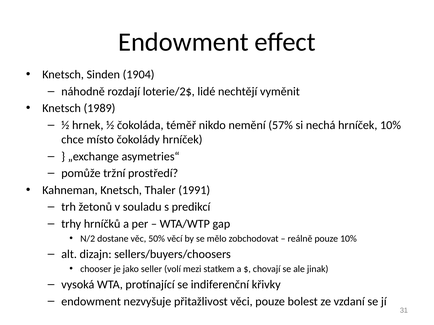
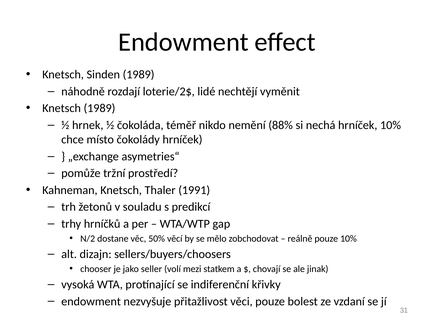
Sinden 1904: 1904 -> 1989
57%: 57% -> 88%
